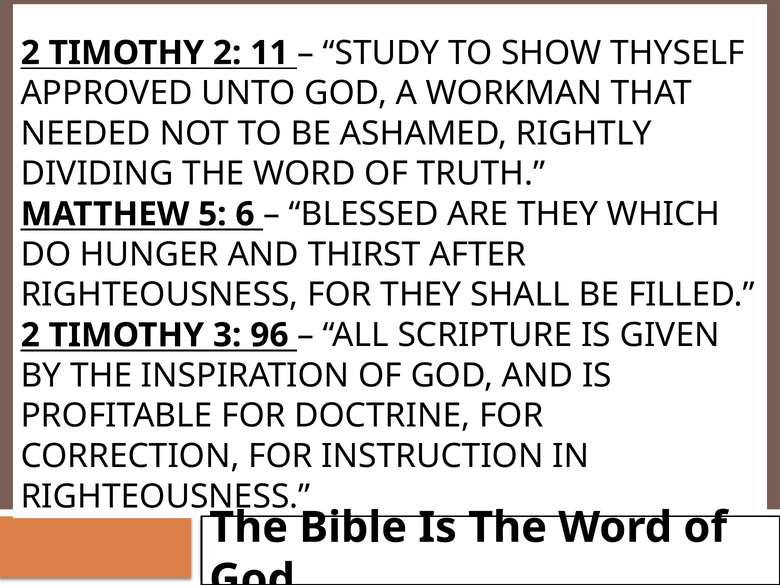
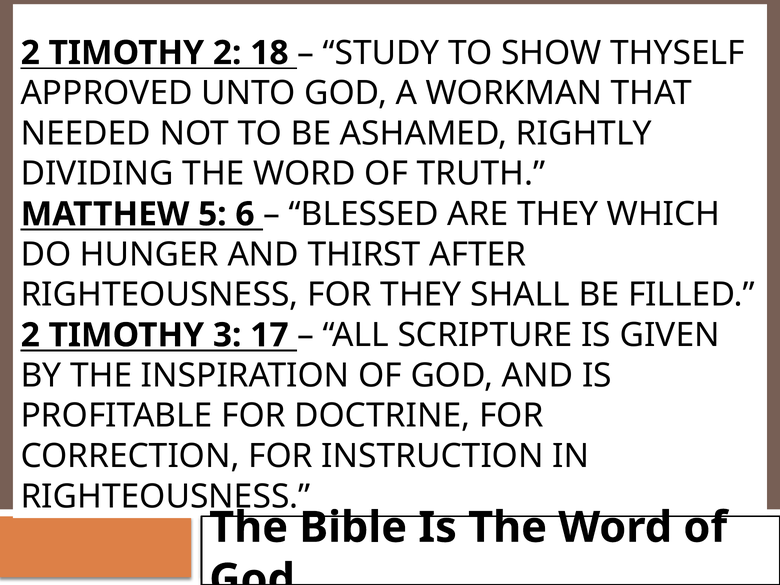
11: 11 -> 18
96: 96 -> 17
